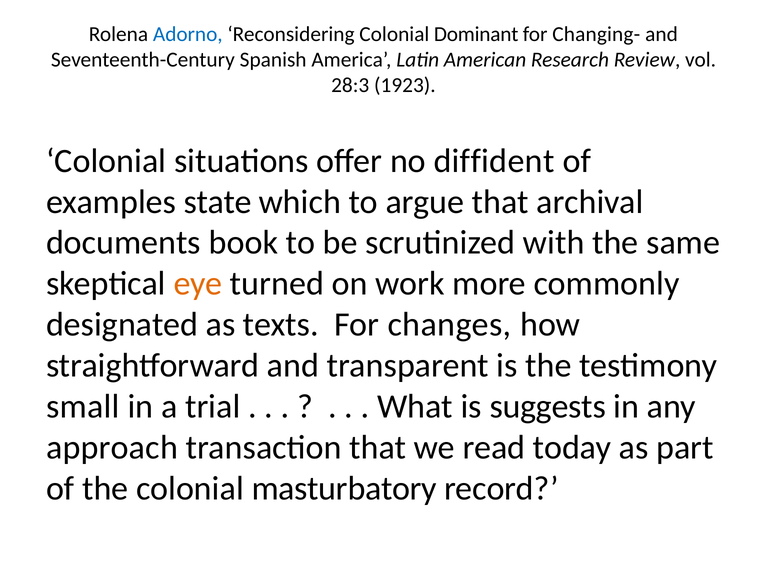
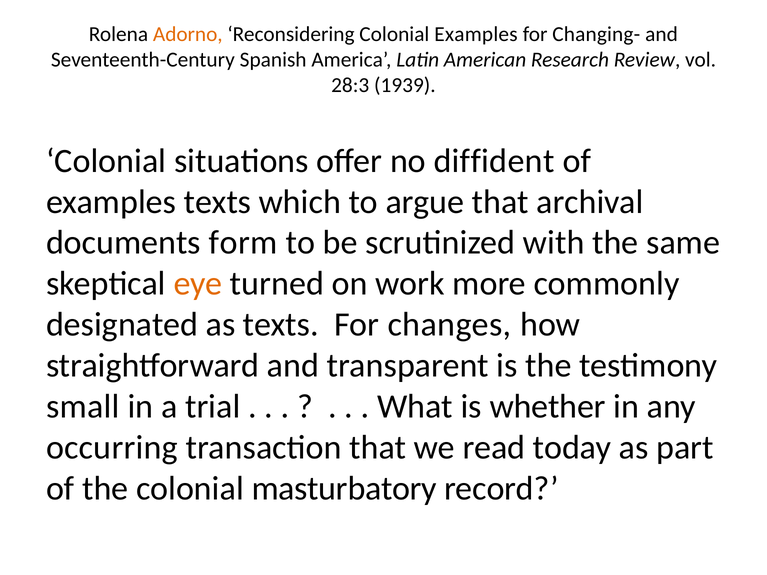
Adorno colour: blue -> orange
Colonial Dominant: Dominant -> Examples
1923: 1923 -> 1939
examples state: state -> texts
book: book -> form
suggests: suggests -> whether
approach: approach -> occurring
